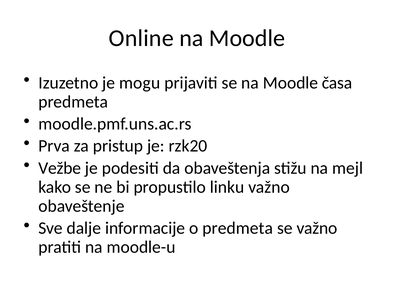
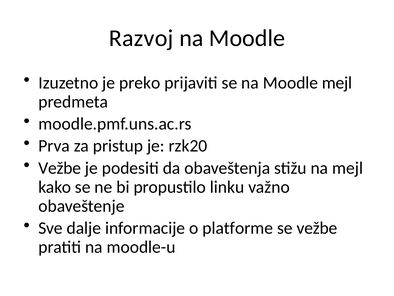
Online: Online -> Razvoj
mogu: mogu -> preko
Moodle časa: časa -> mejl
o predmeta: predmeta -> platforme
se važno: važno -> vežbe
